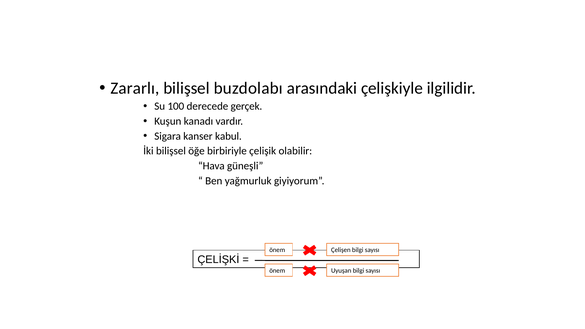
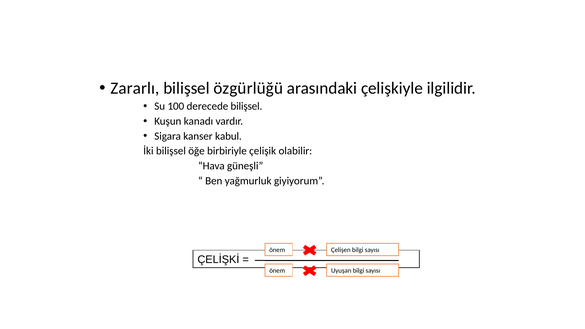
buzdolabı: buzdolabı -> özgürlüğü
derecede gerçek: gerçek -> bilişsel
